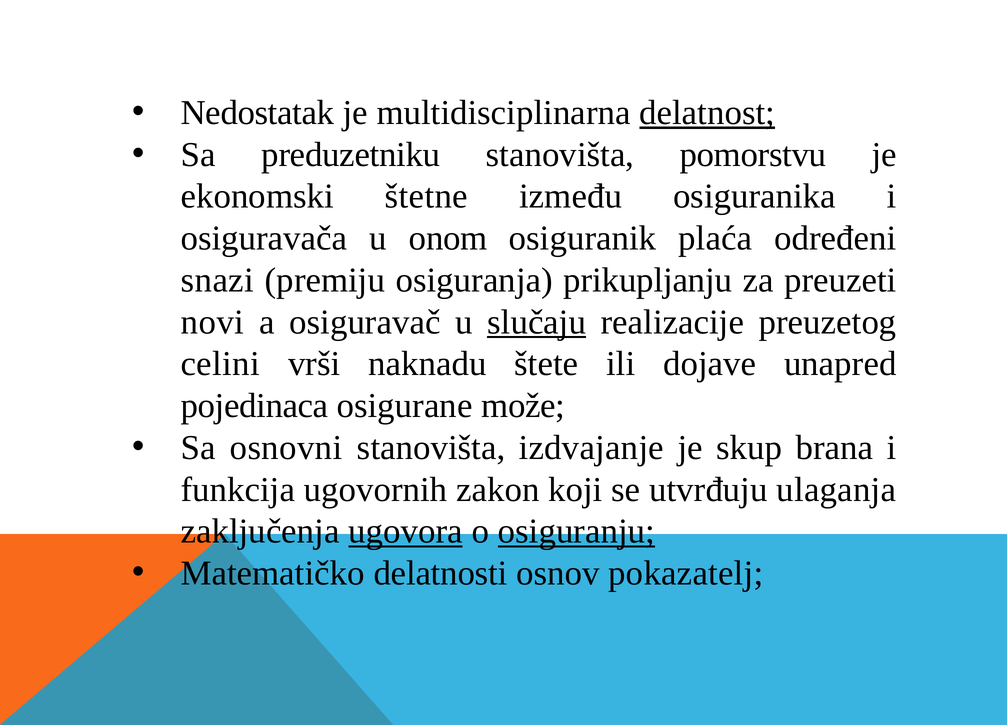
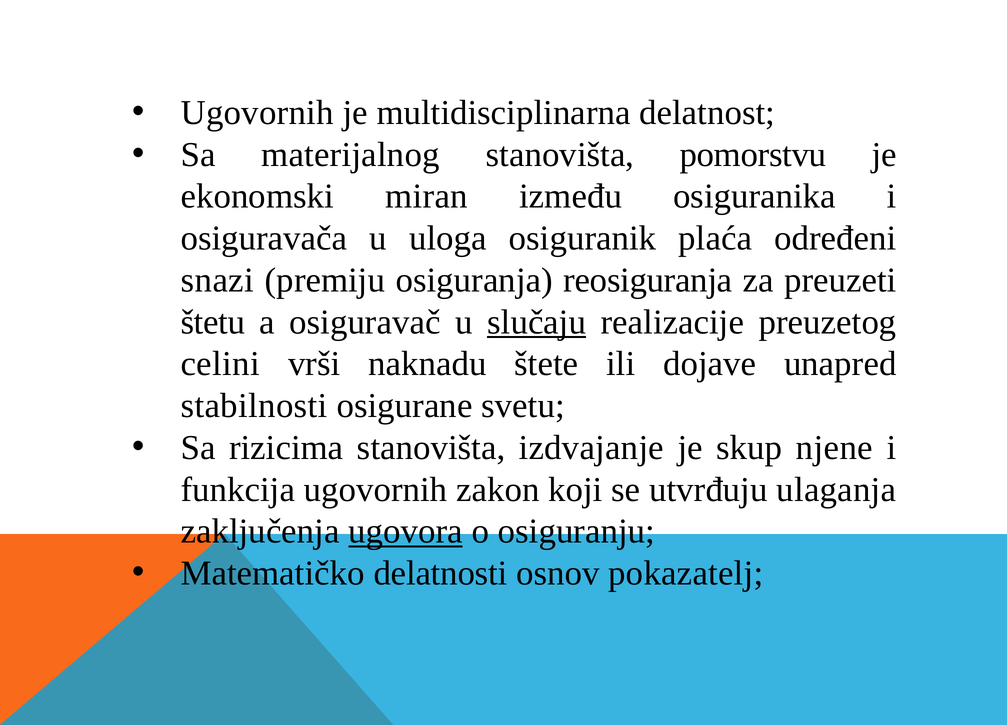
Nedostatak at (257, 113): Nedostatak -> Ugovornih
delatnost underline: present -> none
preduzetniku: preduzetniku -> materijalnog
štetne: štetne -> miran
onom: onom -> uloga
prikupljanju: prikupljanju -> reosiguranja
novi: novi -> štetu
pojedinaca: pojedinaca -> stabilnosti
može: može -> svetu
osnovni: osnovni -> rizicima
brana: brana -> njene
osiguranju underline: present -> none
